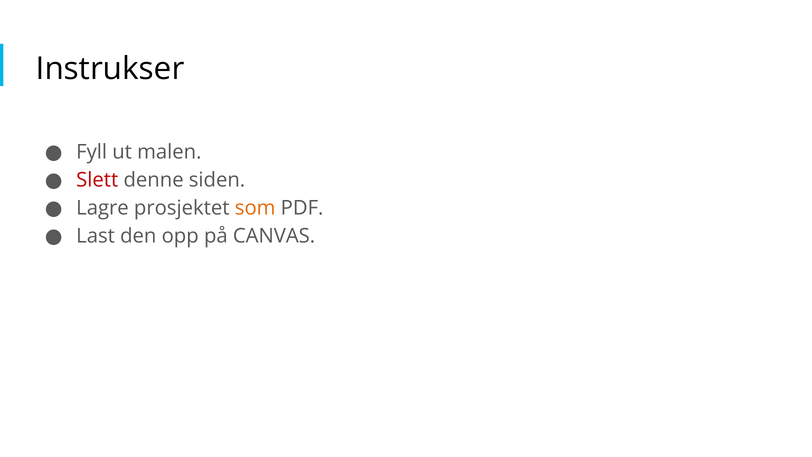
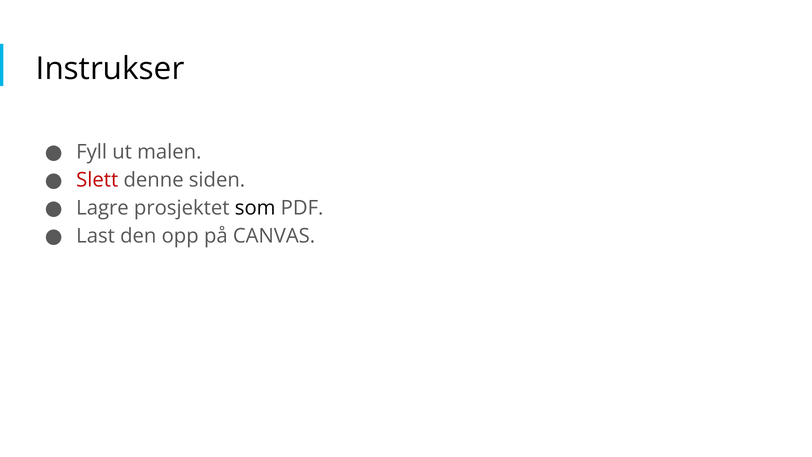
som colour: orange -> black
